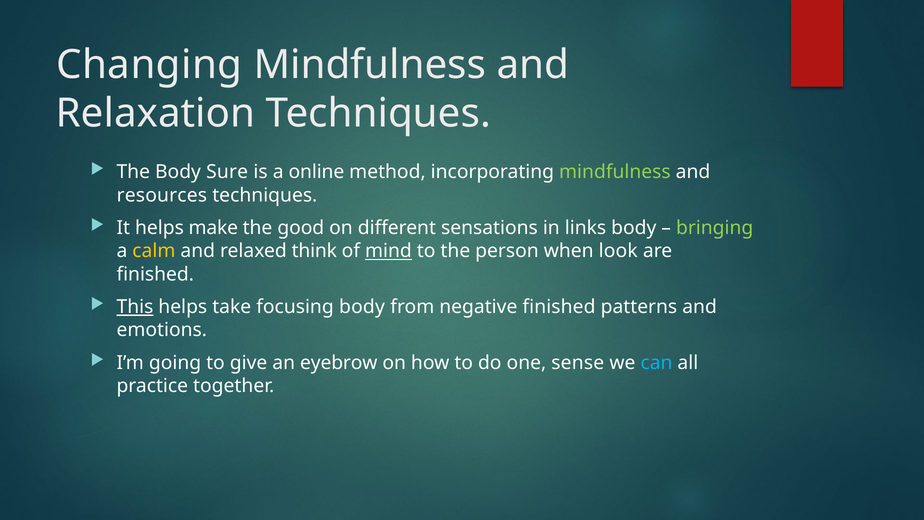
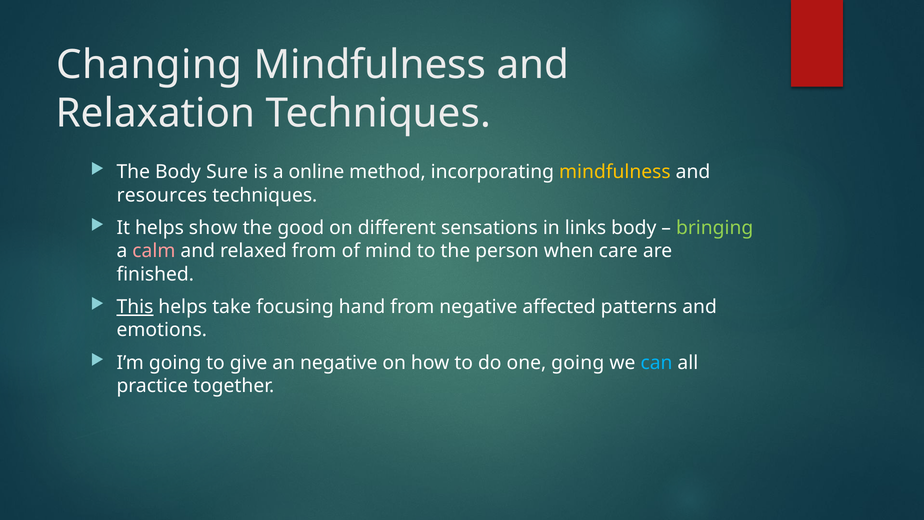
mindfulness at (615, 172) colour: light green -> yellow
make: make -> show
calm colour: yellow -> pink
relaxed think: think -> from
mind underline: present -> none
look: look -> care
focusing body: body -> hand
negative finished: finished -> affected
an eyebrow: eyebrow -> negative
one sense: sense -> going
